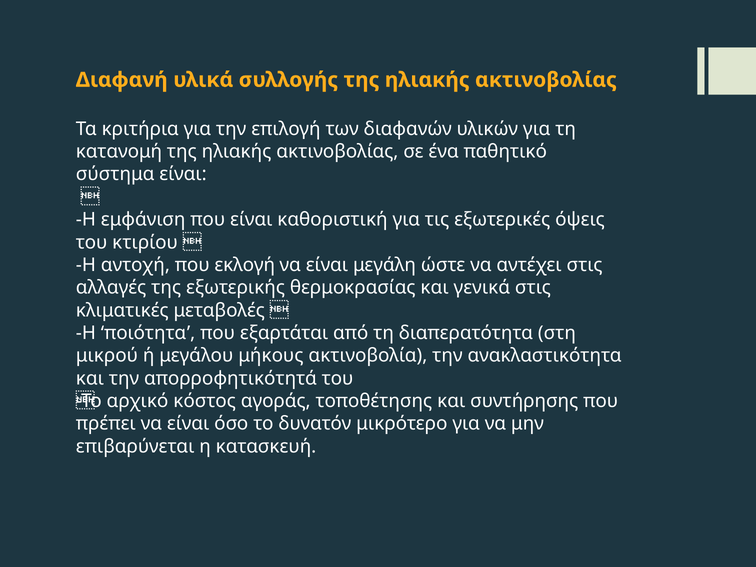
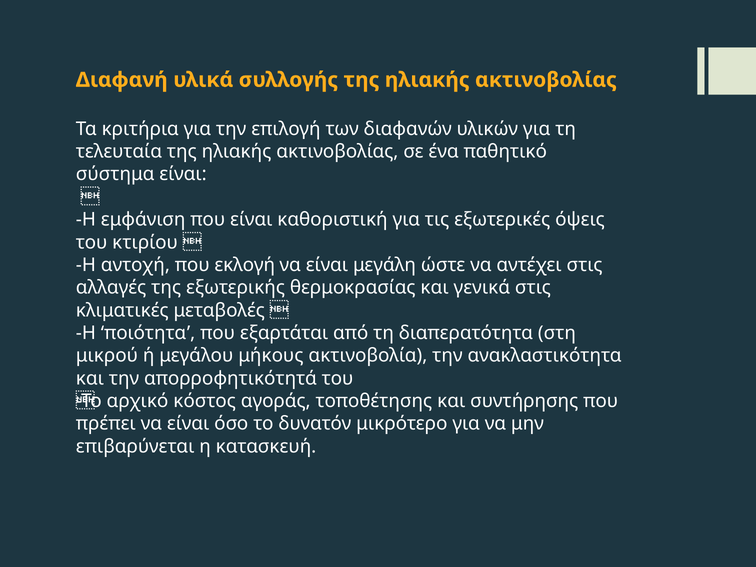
κατανομή: κατανομή -> τελευταία
